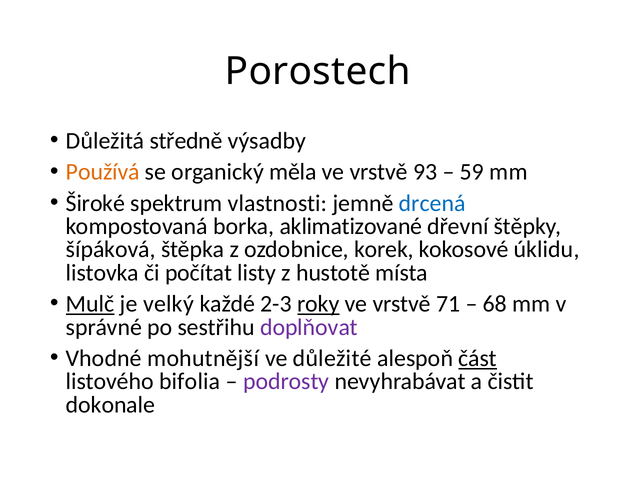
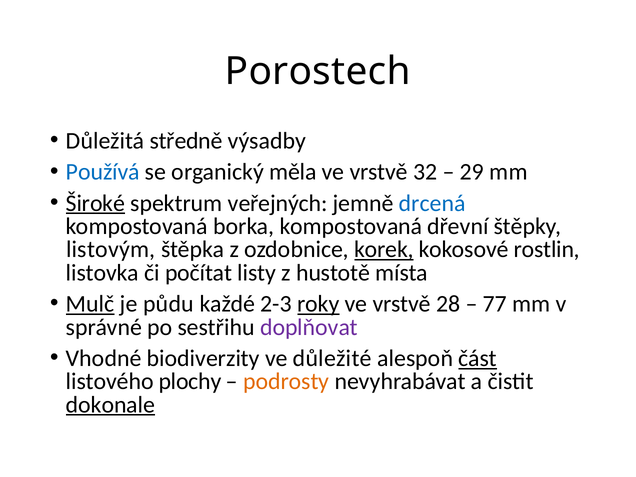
Používá colour: orange -> blue
93: 93 -> 32
59: 59 -> 29
Široké underline: none -> present
vlastnosti: vlastnosti -> veřejných
borka aklimatizované: aklimatizované -> kompostovaná
šípáková: šípáková -> listovým
korek underline: none -> present
úklidu: úklidu -> rostlin
velký: velký -> půdu
71: 71 -> 28
68: 68 -> 77
mohutnější: mohutnější -> biodiverzity
bifolia: bifolia -> plochy
podrosty colour: purple -> orange
dokonale underline: none -> present
